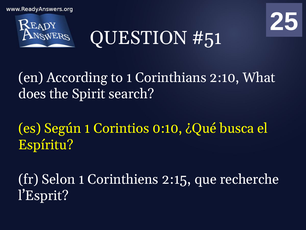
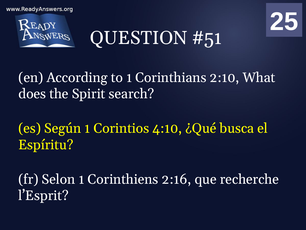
0:10: 0:10 -> 4:10
2:15: 2:15 -> 2:16
